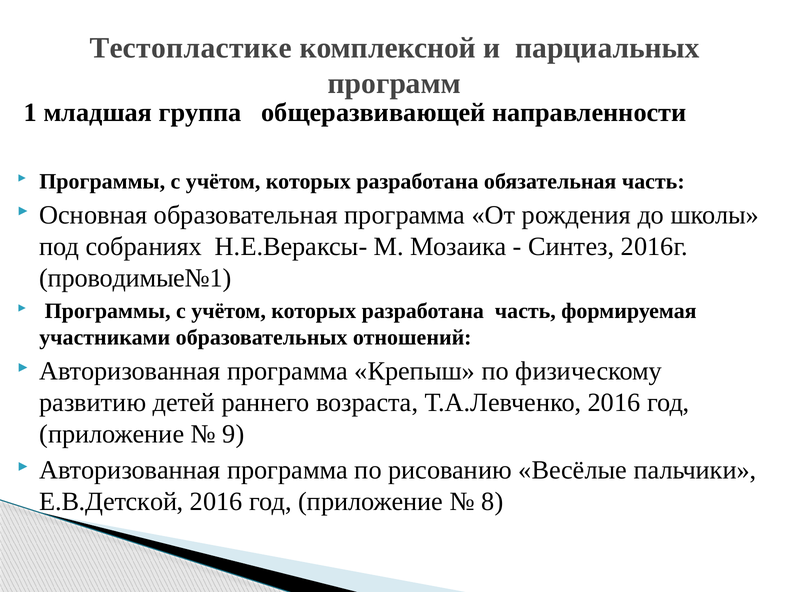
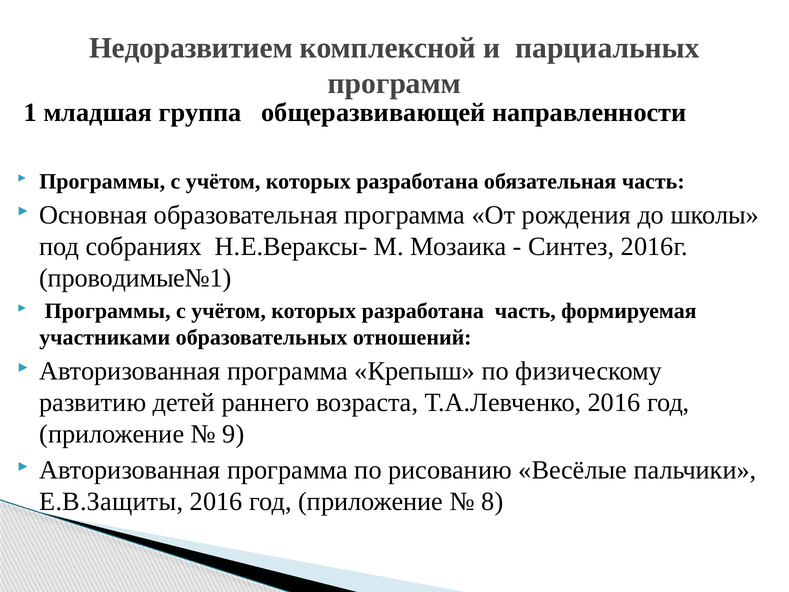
Тестопластике: Тестопластике -> Недоразвитием
Е.В.Детской: Е.В.Детской -> Е.В.Защиты
